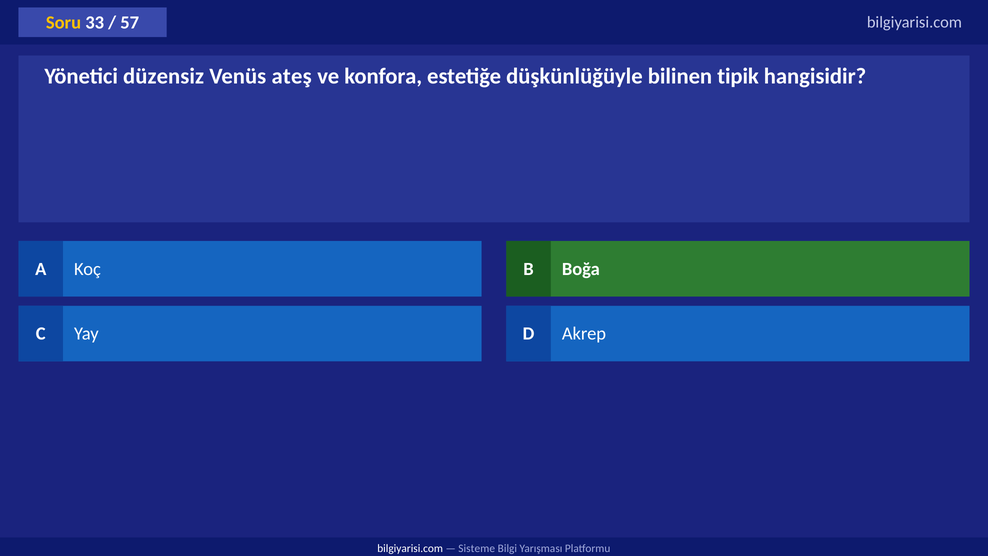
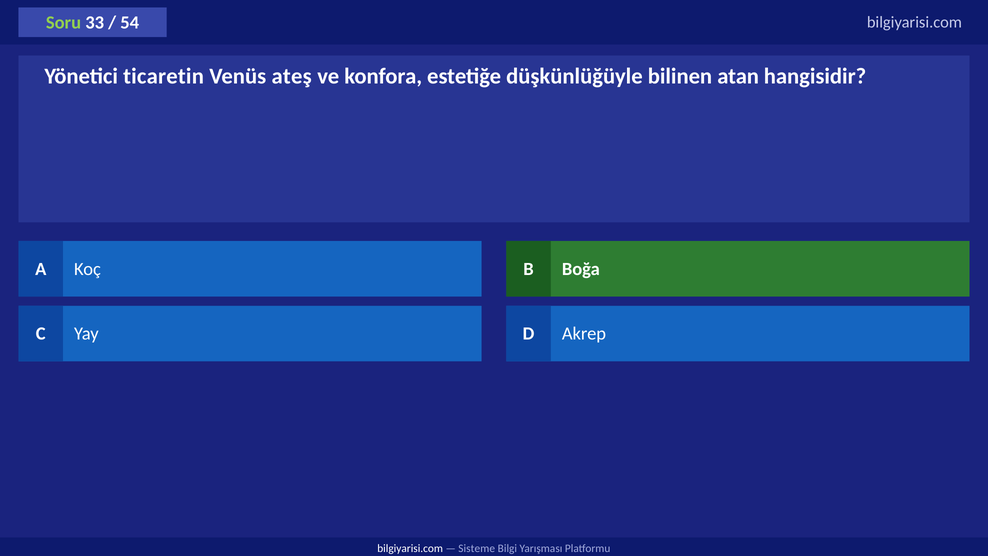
Soru colour: yellow -> light green
57: 57 -> 54
düzensiz: düzensiz -> ticaretin
tipik: tipik -> atan
